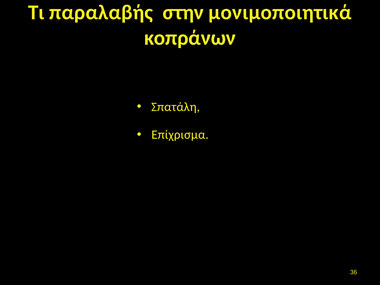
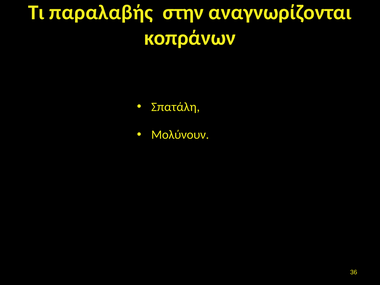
μονιμοποιητικά: μονιμοποιητικά -> αναγνωρίζονται
Επίχρισμα: Επίχρισμα -> Μολύνουν
